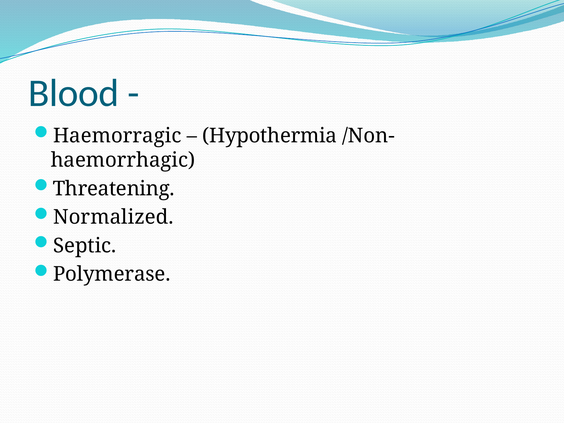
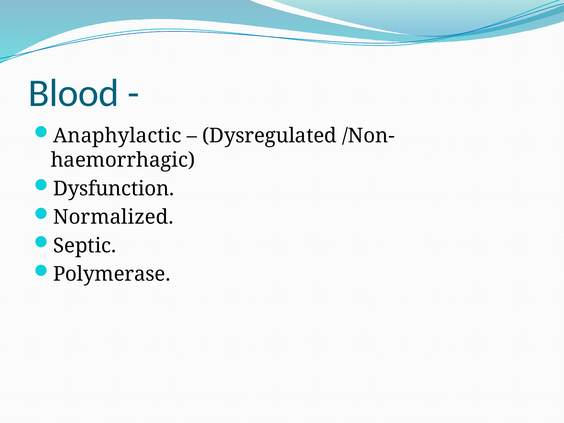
Haemorragic: Haemorragic -> Anaphylactic
Hypothermia: Hypothermia -> Dysregulated
Threatening: Threatening -> Dysfunction
